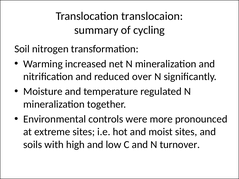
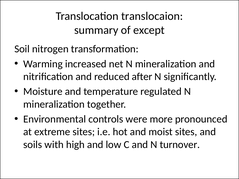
cycling: cycling -> except
over: over -> after
